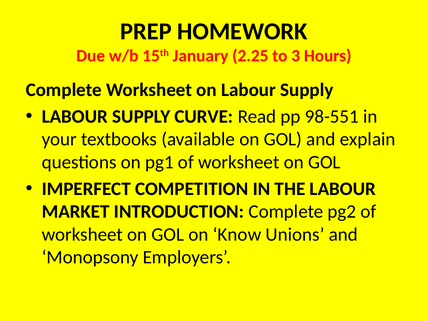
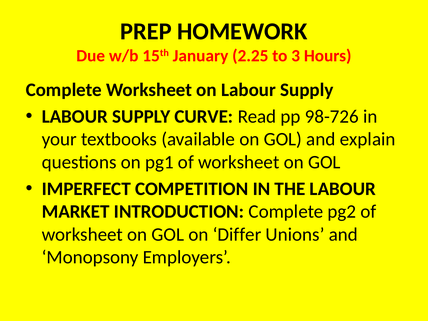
98-551: 98-551 -> 98-726
Know: Know -> Differ
